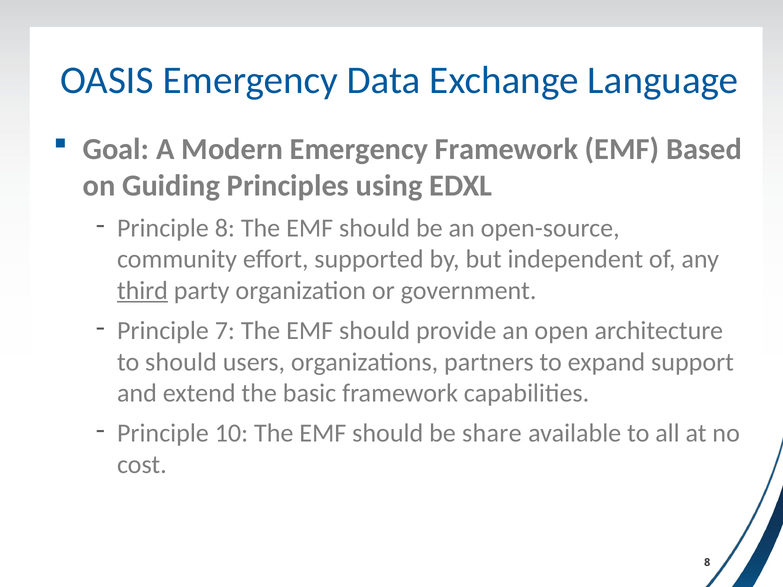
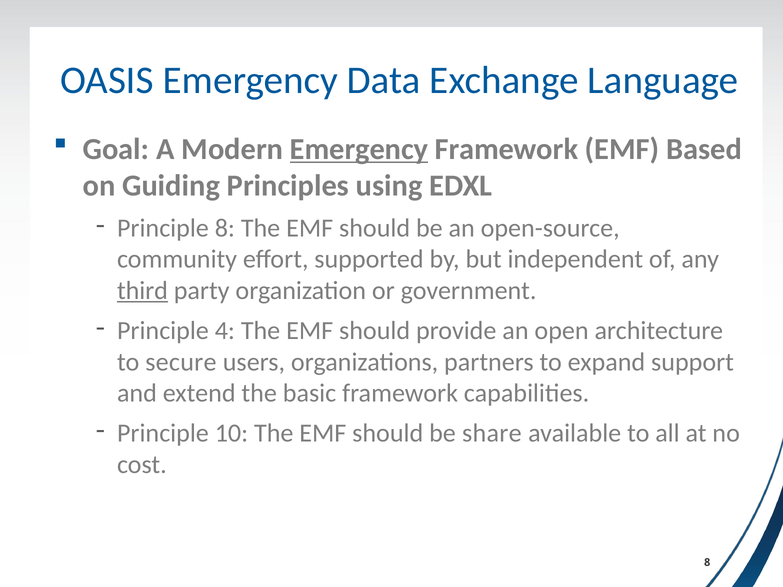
Emergency at (359, 149) underline: none -> present
7: 7 -> 4
to should: should -> secure
